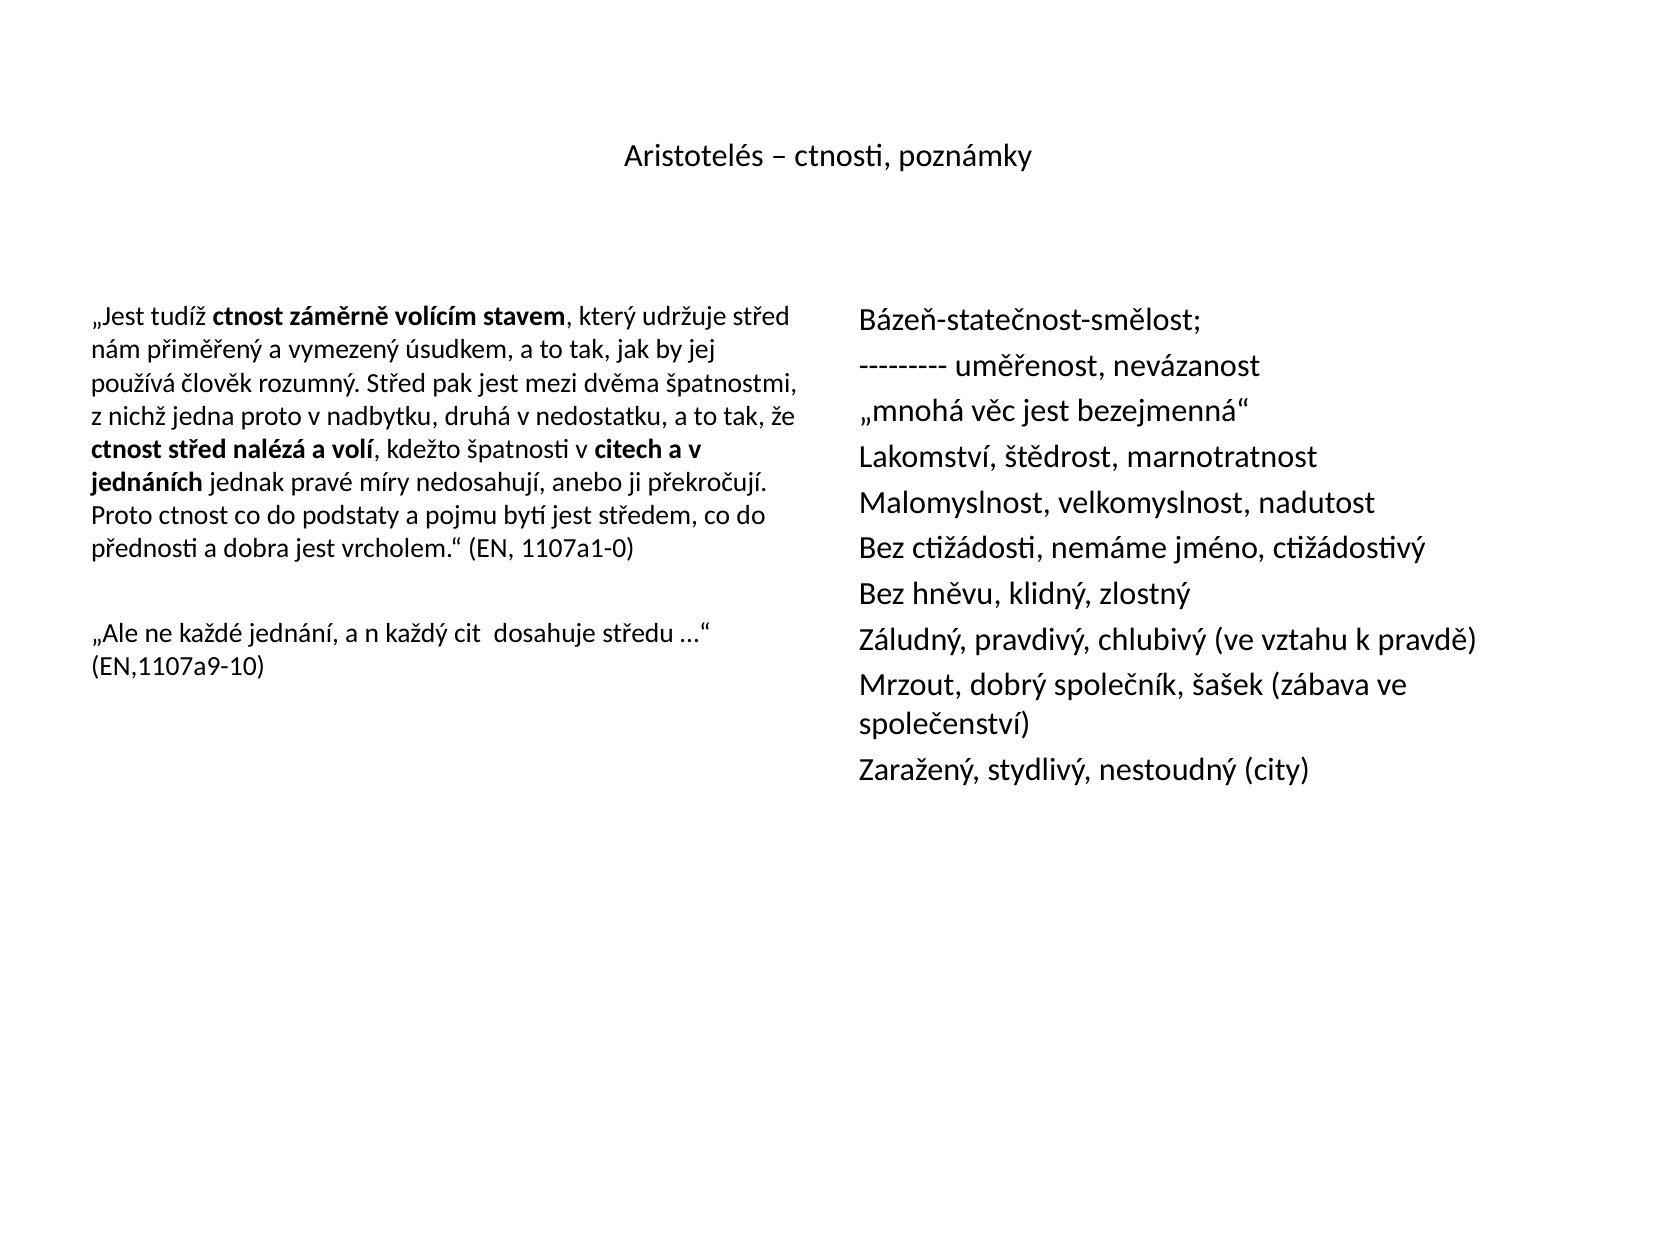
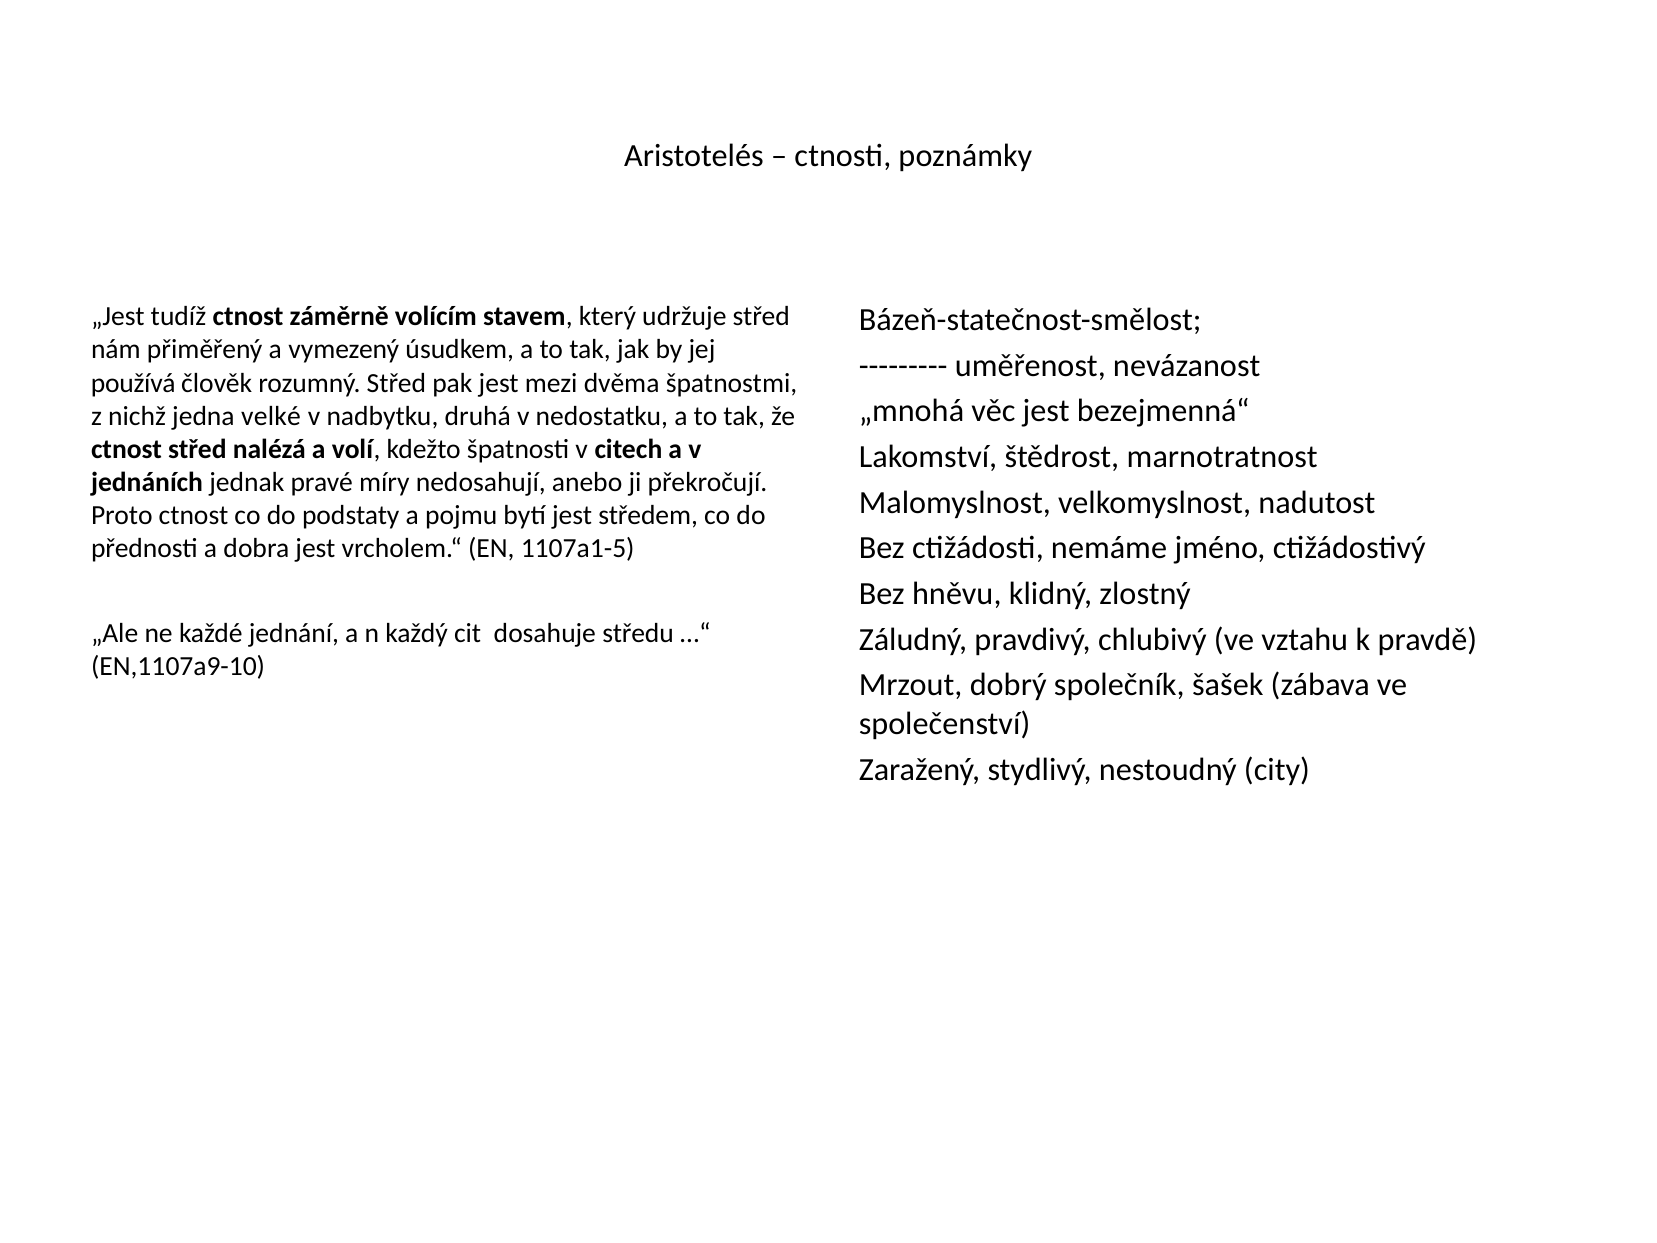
jedna proto: proto -> velké
1107a1-0: 1107a1-0 -> 1107a1-5
